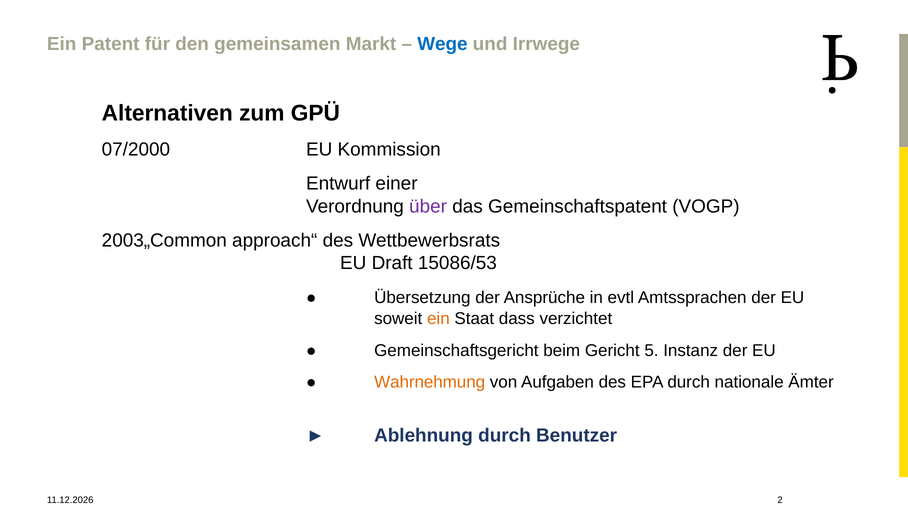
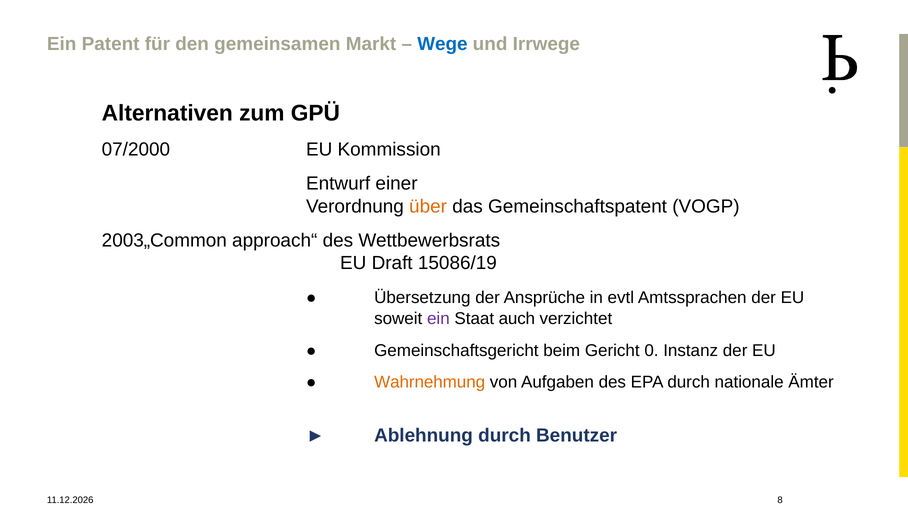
über colour: purple -> orange
15086/53: 15086/53 -> 15086/19
ein at (438, 318) colour: orange -> purple
dass: dass -> auch
5: 5 -> 0
2: 2 -> 8
